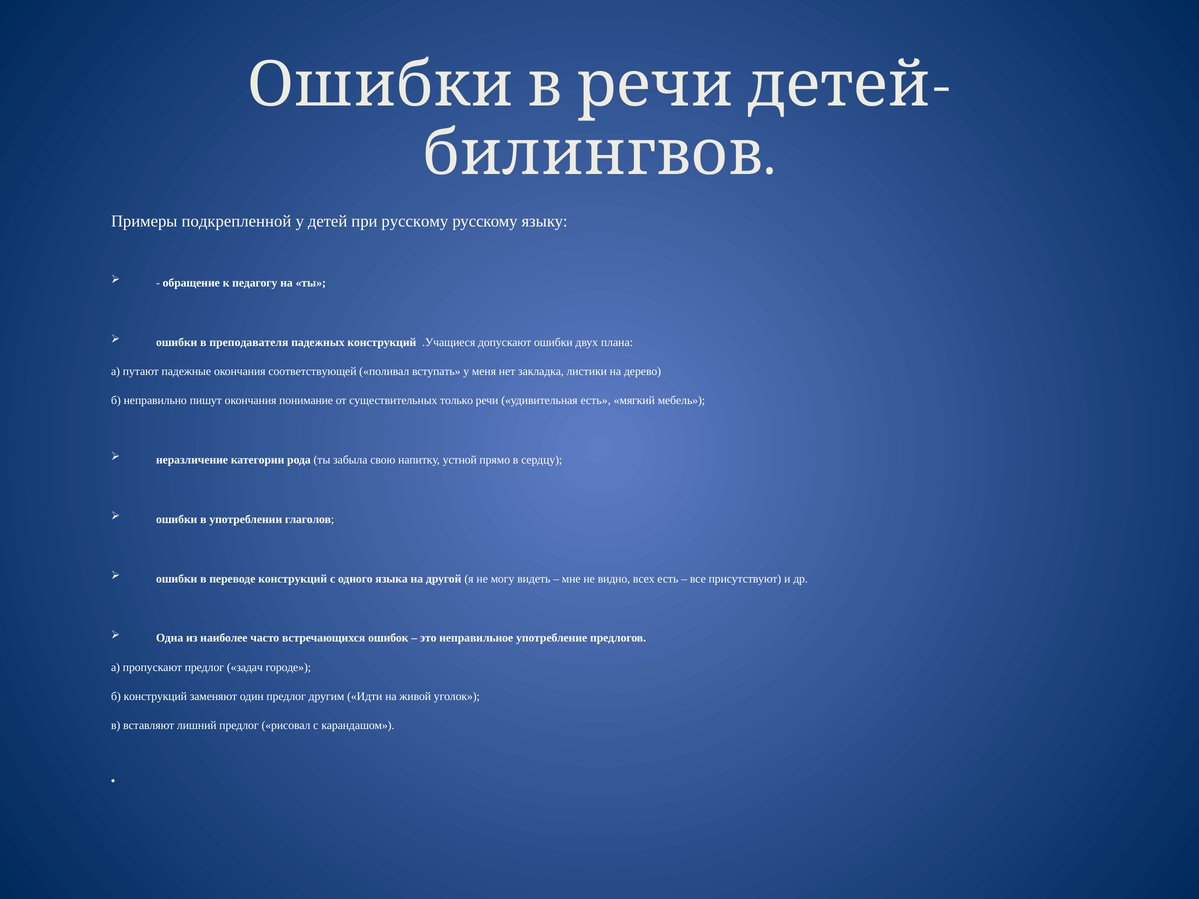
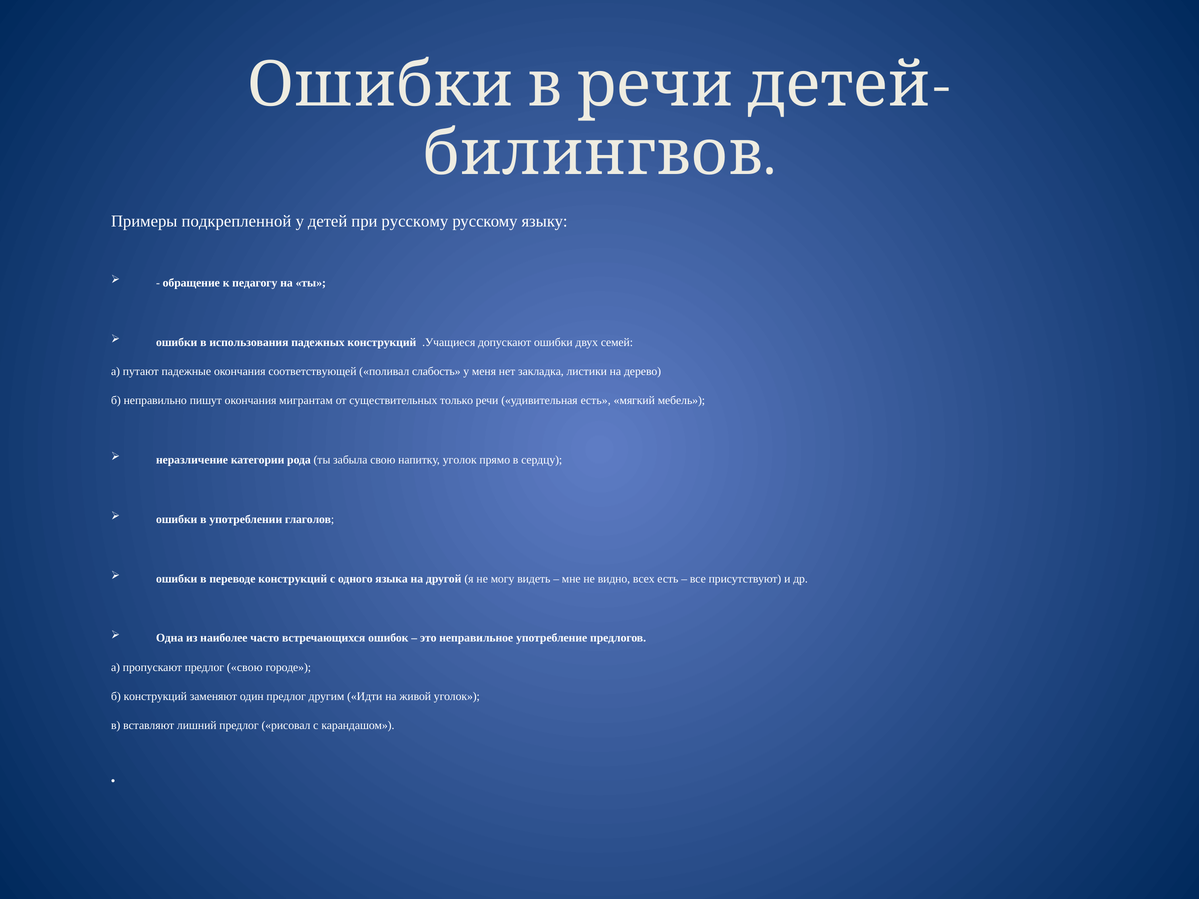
преподавателя: преподавателя -> использования
плана: плана -> семей
вступать: вступать -> слабость
понимание: понимание -> мигрантам
напитку устной: устной -> уголок
предлог задач: задач -> свою
